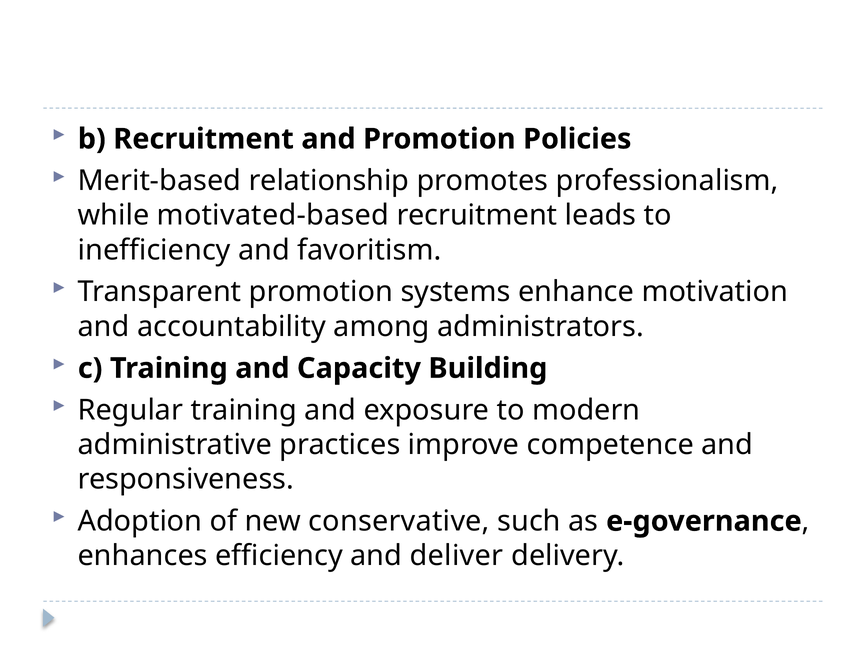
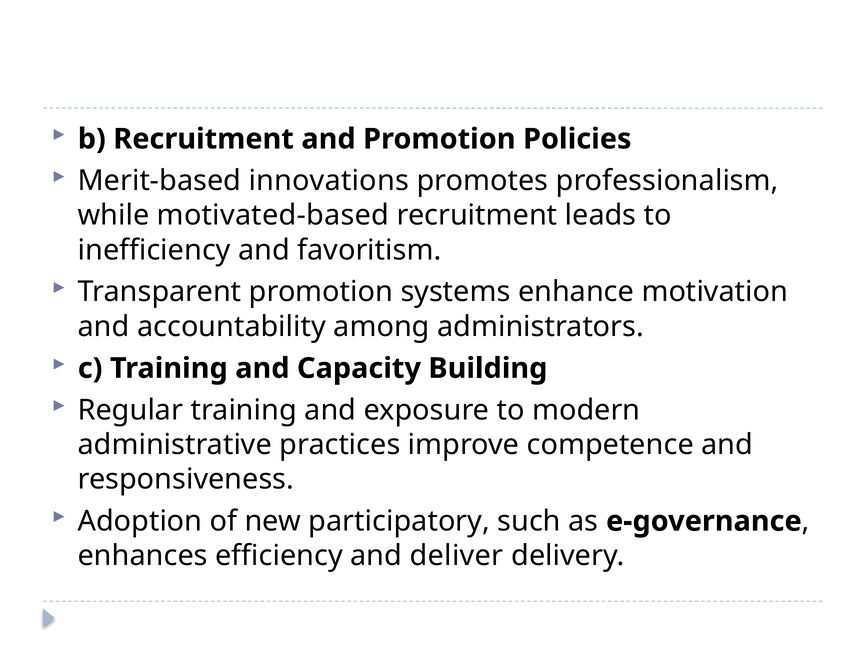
relationship: relationship -> innovations
conservative: conservative -> participatory
